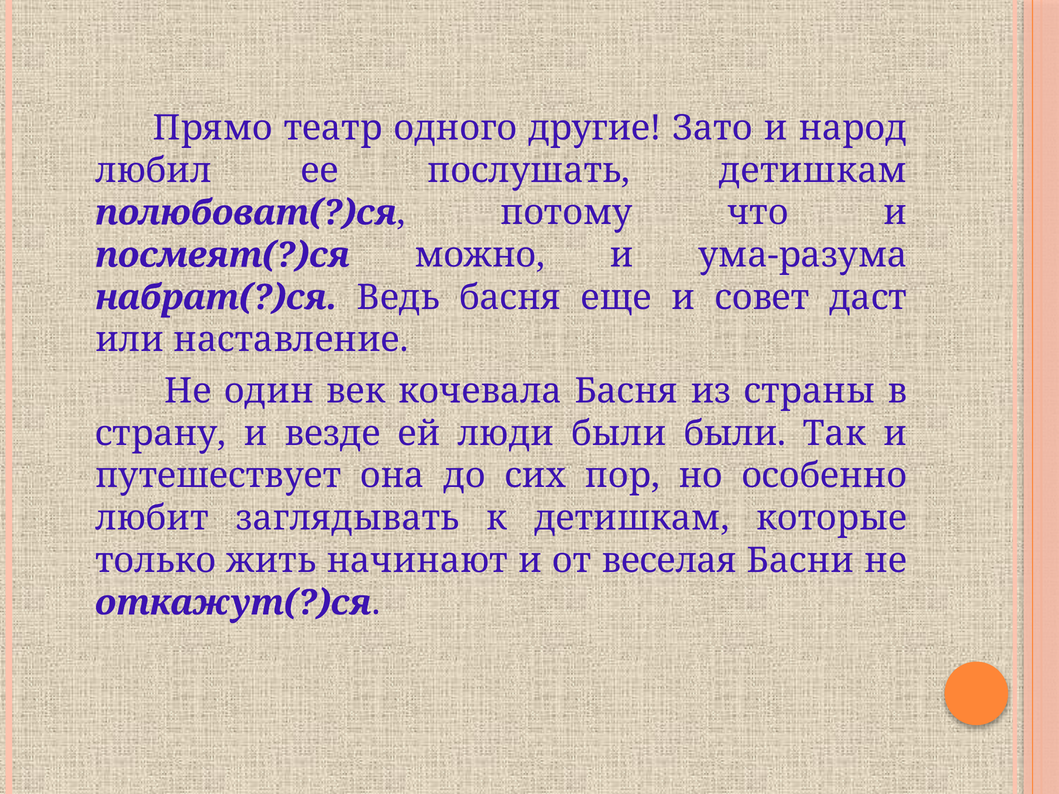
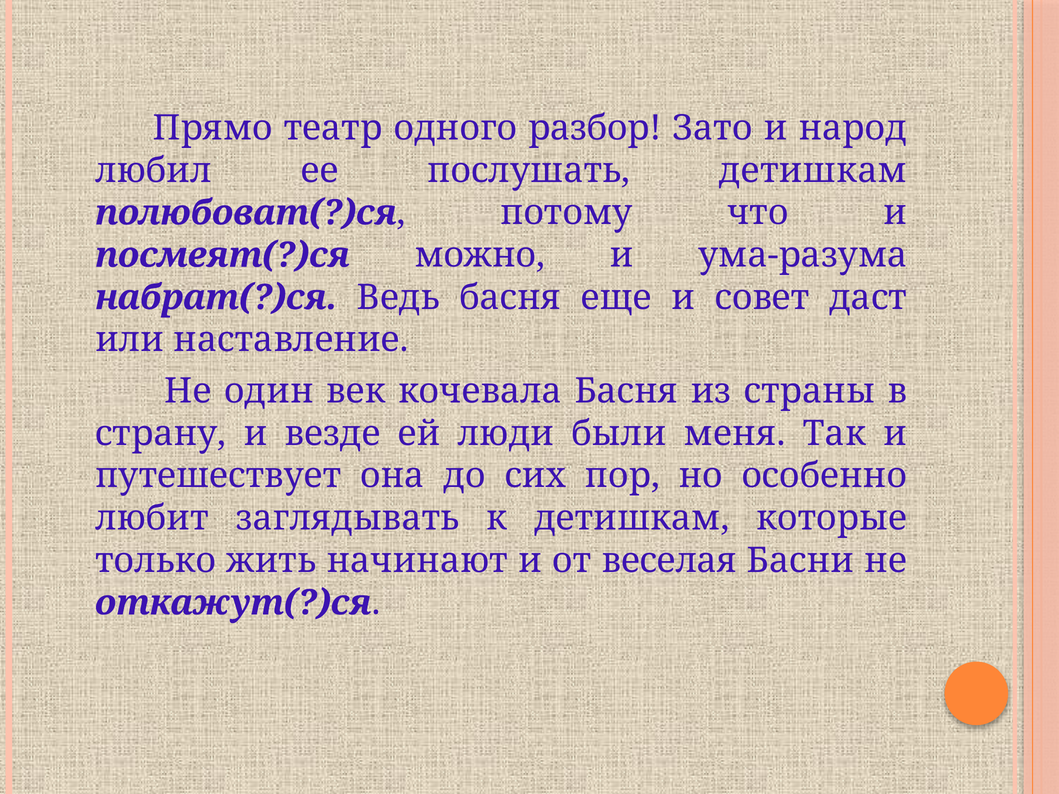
другие: другие -> разбор
были были: были -> меня
